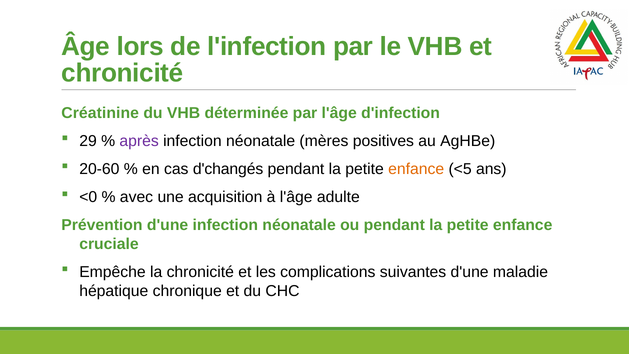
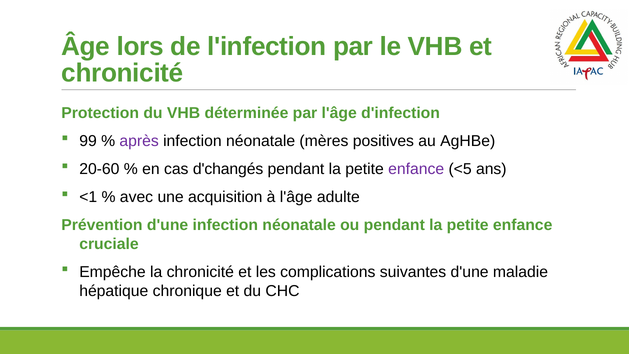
Créatinine: Créatinine -> Protection
29: 29 -> 99
enfance at (416, 169) colour: orange -> purple
<0: <0 -> <1
